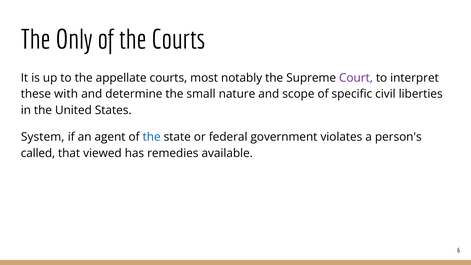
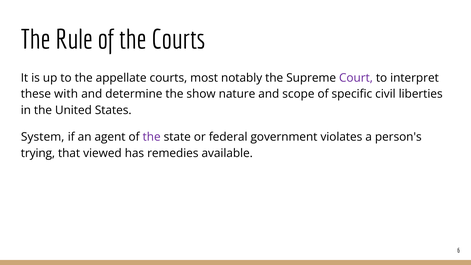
Only: Only -> Rule
small: small -> show
the at (152, 137) colour: blue -> purple
called: called -> trying
